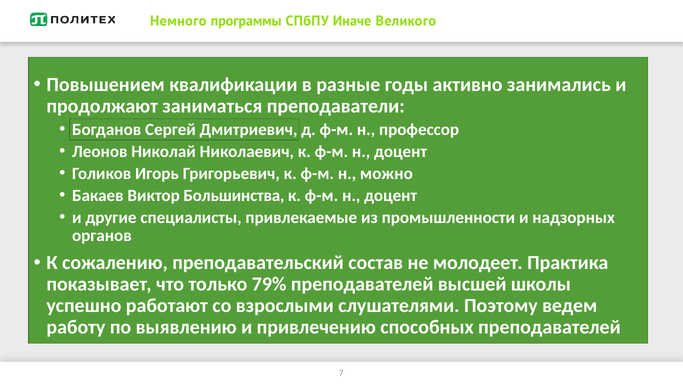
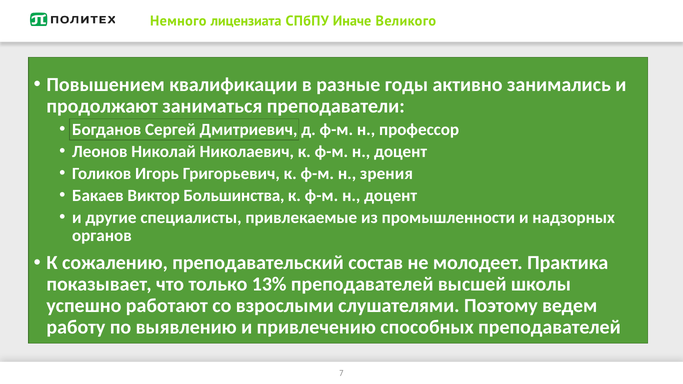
программы: программы -> лицензиата
можно: можно -> зрения
79%: 79% -> 13%
